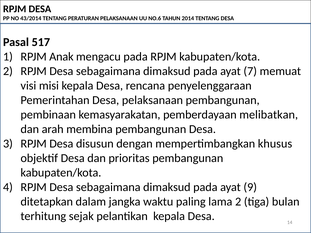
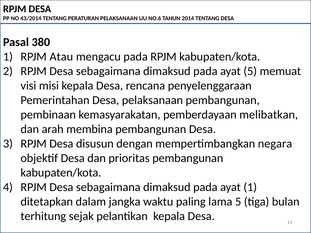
517: 517 -> 380
Anak: Anak -> Atau
ayat 7: 7 -> 5
khusus: khusus -> negara
ayat 9: 9 -> 1
lama 2: 2 -> 5
